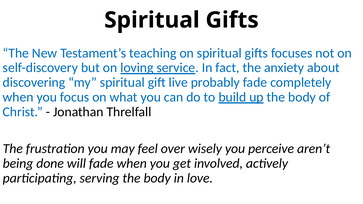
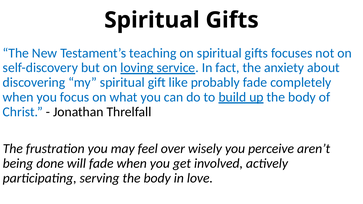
live: live -> like
